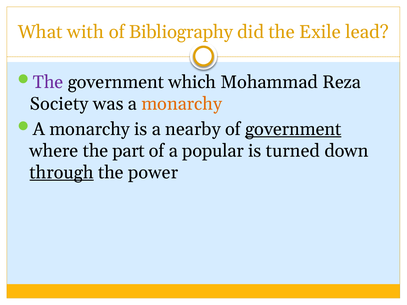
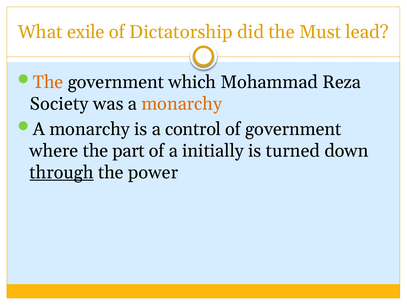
with: with -> exile
Bibliography: Bibliography -> Dictatorship
Exile: Exile -> Must
The at (48, 82) colour: purple -> orange
nearby: nearby -> control
government at (293, 129) underline: present -> none
popular: popular -> initially
